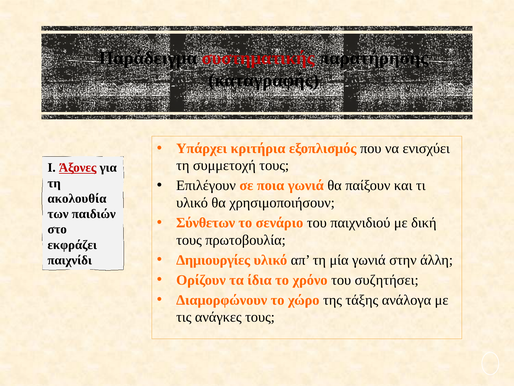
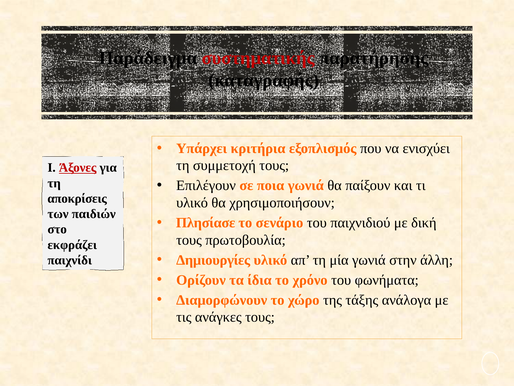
ακολουθία: ακολουθία -> αποκρίσεις
Σύνθετων: Σύνθετων -> Πλησίασε
συζητήσει: συζητήσει -> φωνήματα
